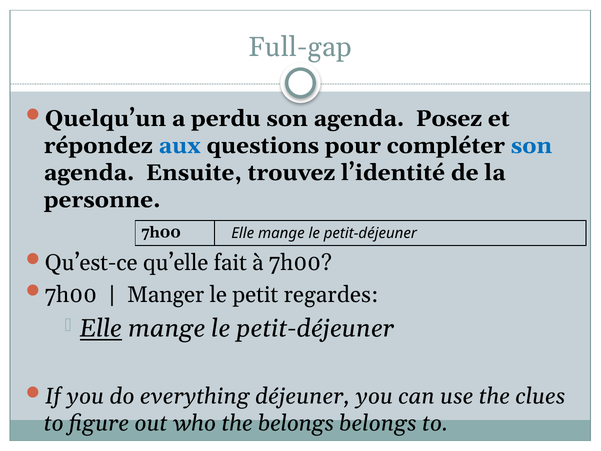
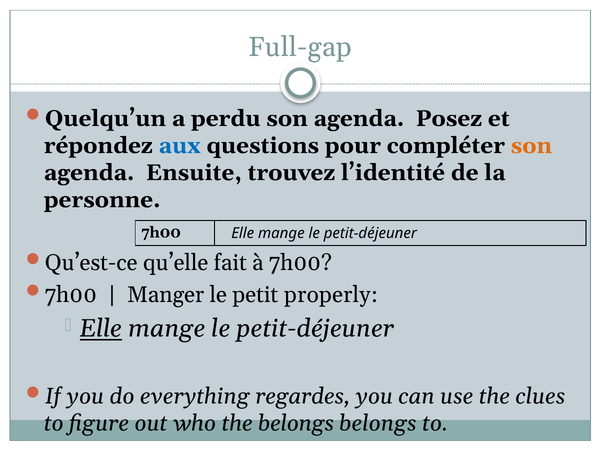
son at (531, 146) colour: blue -> orange
regardes: regardes -> properly
déjeuner: déjeuner -> regardes
